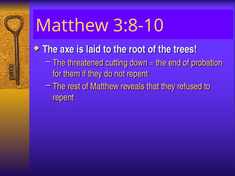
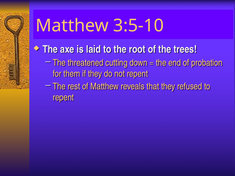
3:8-10: 3:8-10 -> 3:5-10
